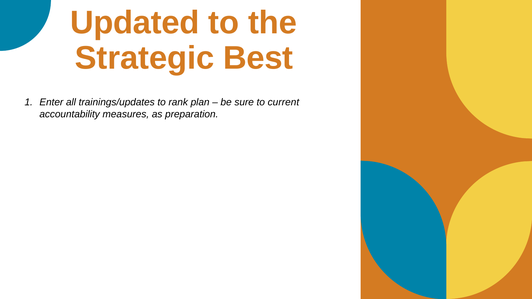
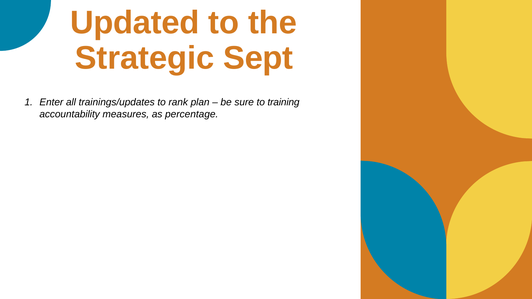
Best: Best -> Sept
current: current -> training
preparation: preparation -> percentage
